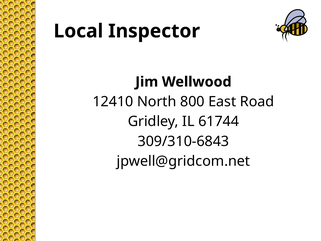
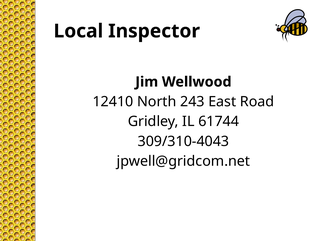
800: 800 -> 243
309/310-6843: 309/310-6843 -> 309/310-4043
